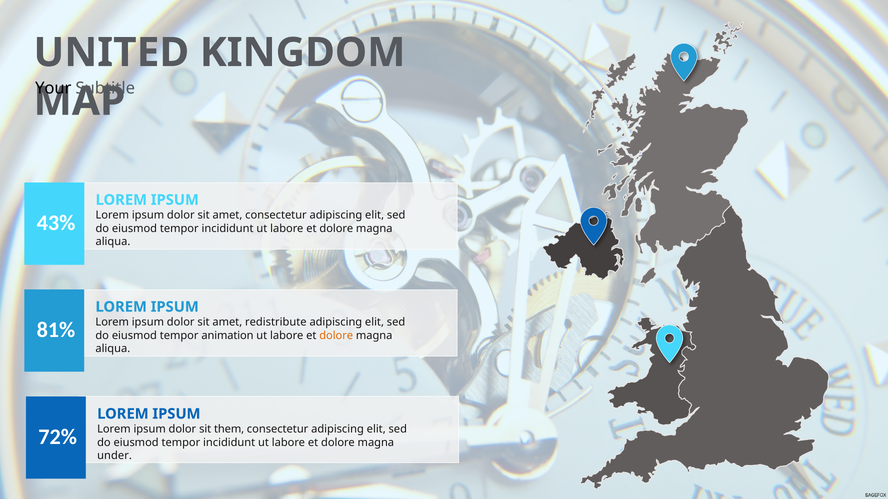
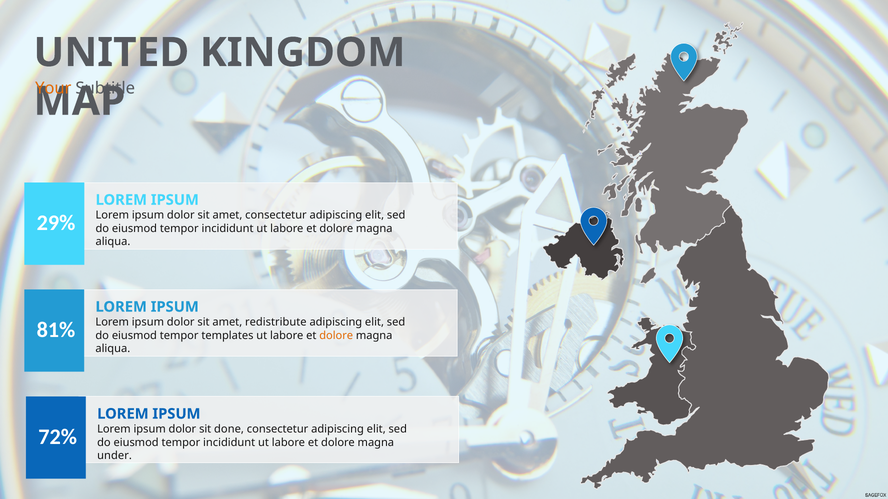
Your colour: black -> orange
43%: 43% -> 29%
animation: animation -> templates
them: them -> done
